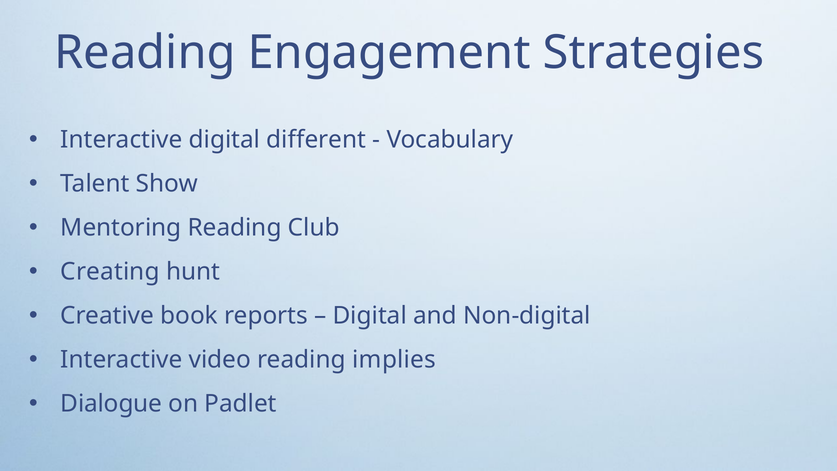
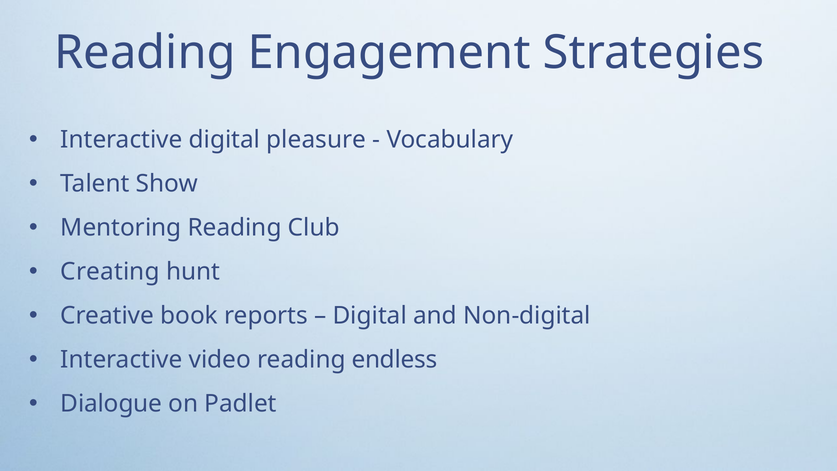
different: different -> pleasure
implies: implies -> endless
